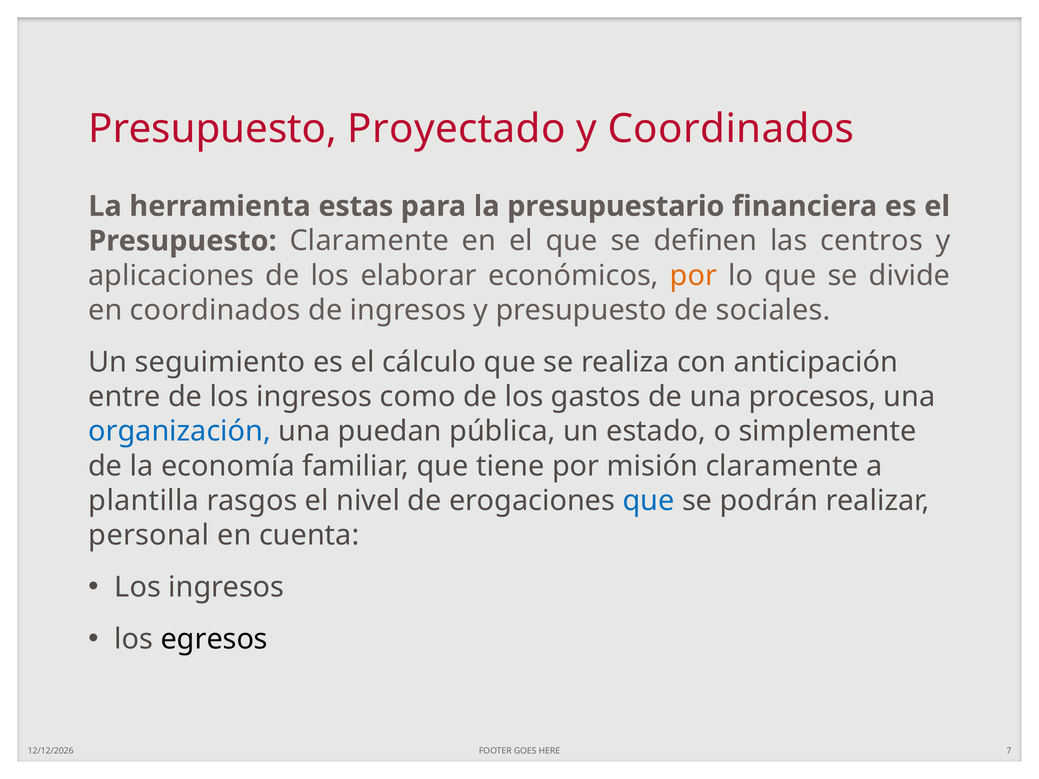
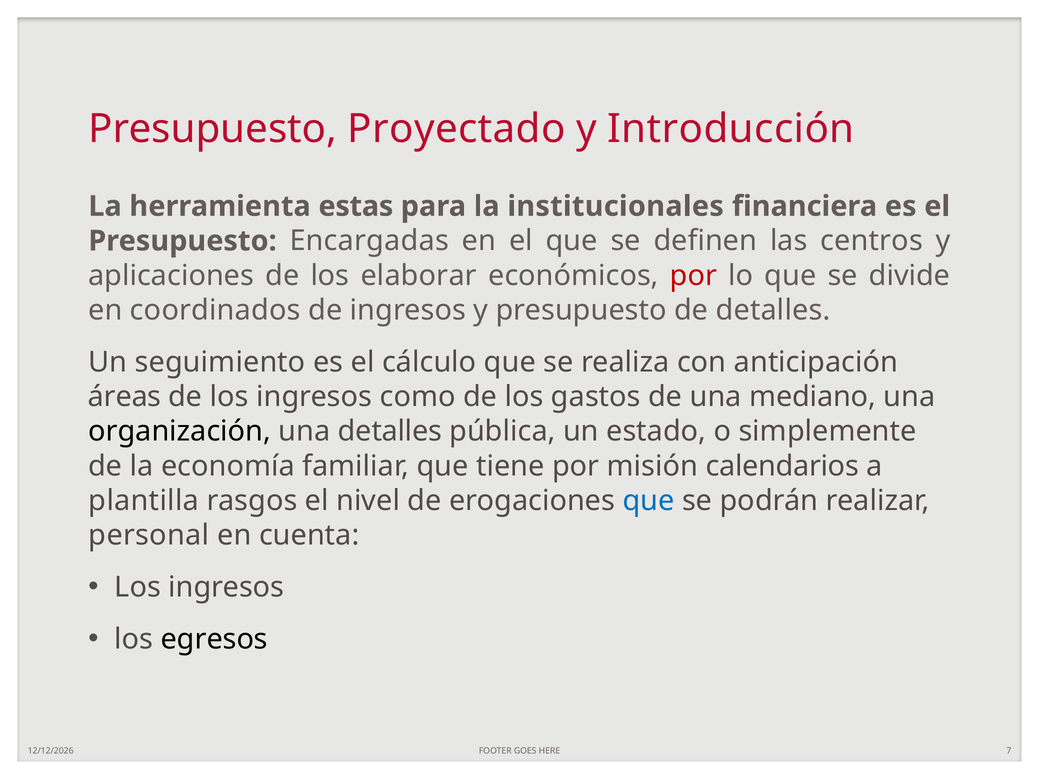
y Coordinados: Coordinados -> Introducción
presupuestario: presupuestario -> institucionales
Presupuesto Claramente: Claramente -> Encargadas
por at (693, 276) colour: orange -> red
de sociales: sociales -> detalles
entre: entre -> áreas
procesos: procesos -> mediano
organización colour: blue -> black
una puedan: puedan -> detalles
misión claramente: claramente -> calendarios
